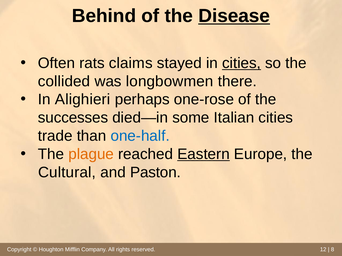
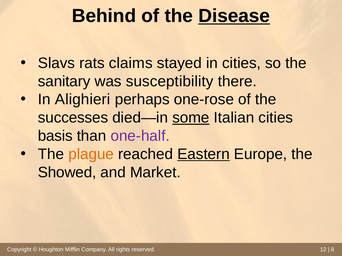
Often: Often -> Slavs
cities at (241, 63) underline: present -> none
collided: collided -> sanitary
longbowmen: longbowmen -> susceptibility
some underline: none -> present
trade: trade -> basis
one-half colour: blue -> purple
Cultural: Cultural -> Showed
Paston: Paston -> Market
